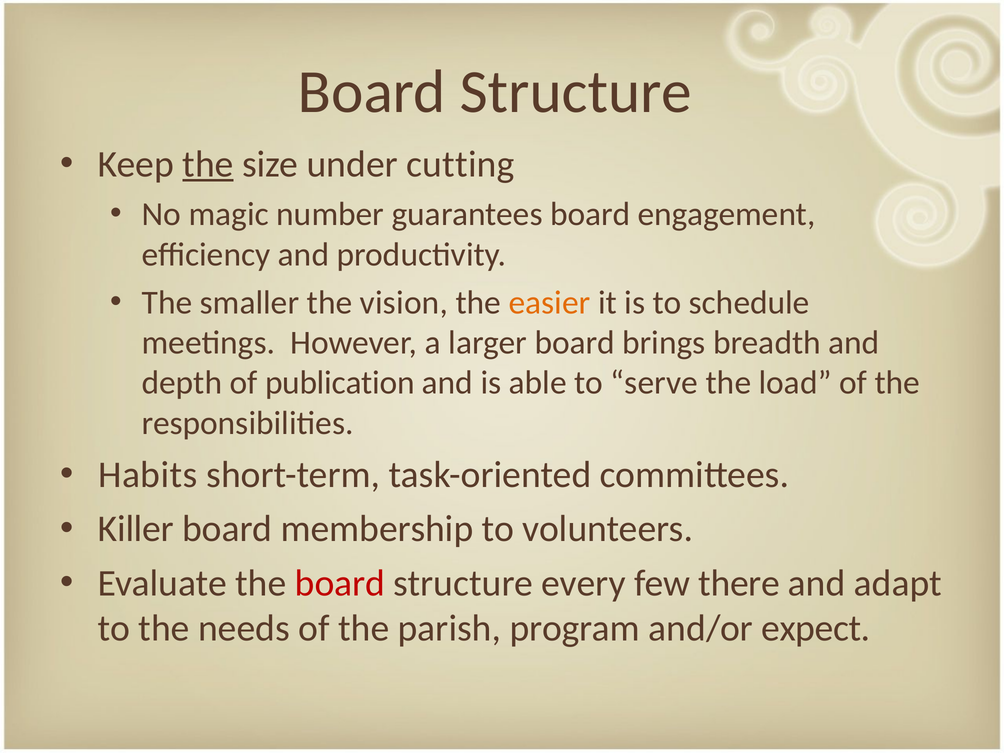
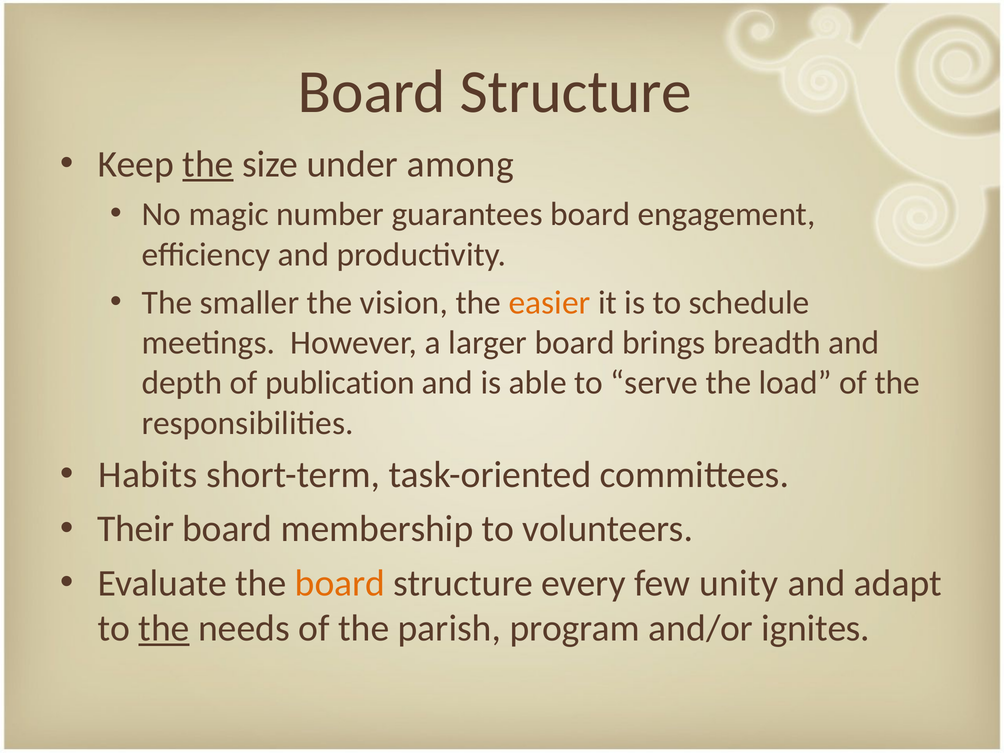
cutting: cutting -> among
Killer: Killer -> Their
board at (340, 583) colour: red -> orange
there: there -> unity
the at (164, 628) underline: none -> present
expect: expect -> ignites
